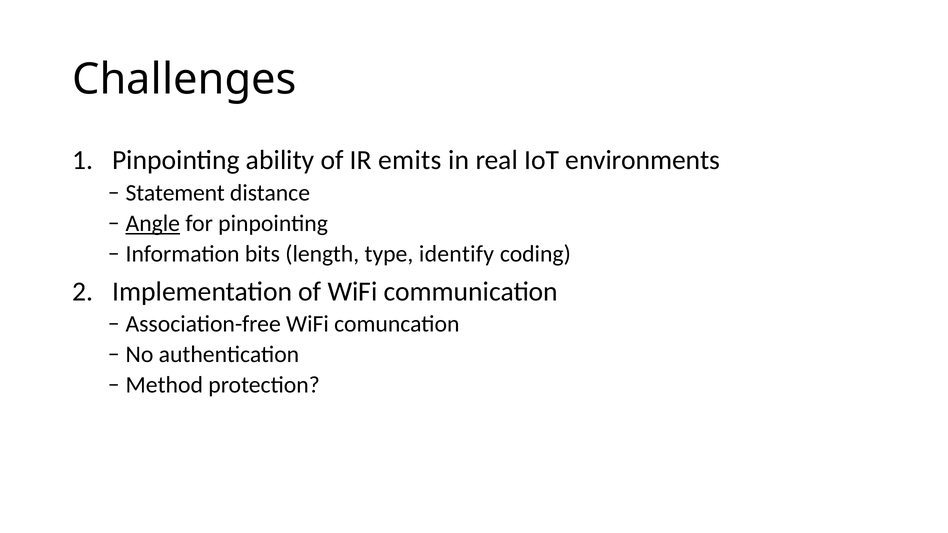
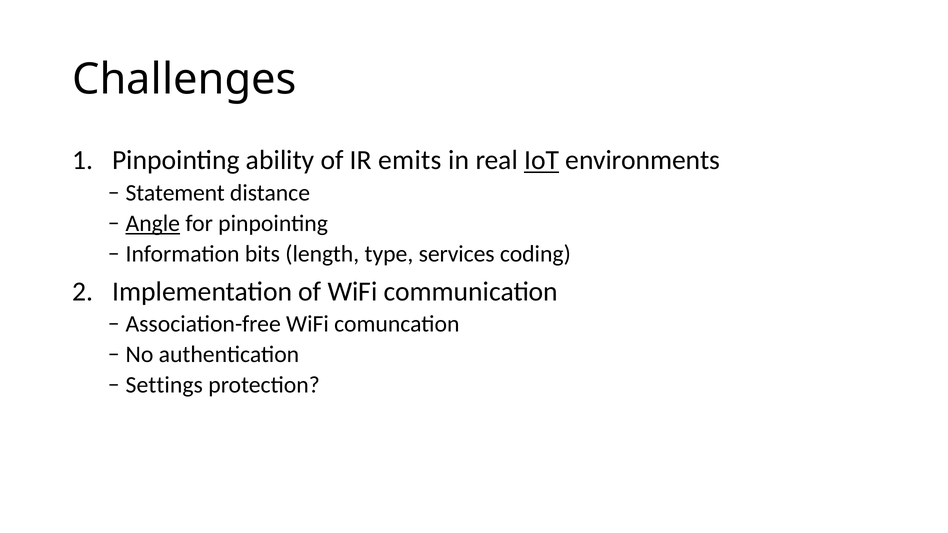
IoT underline: none -> present
identify: identify -> services
Method: Method -> Settings
